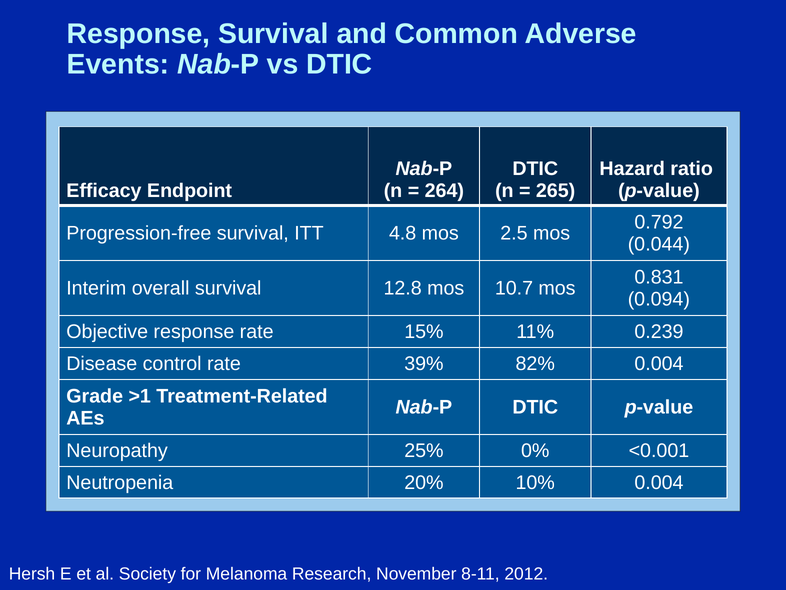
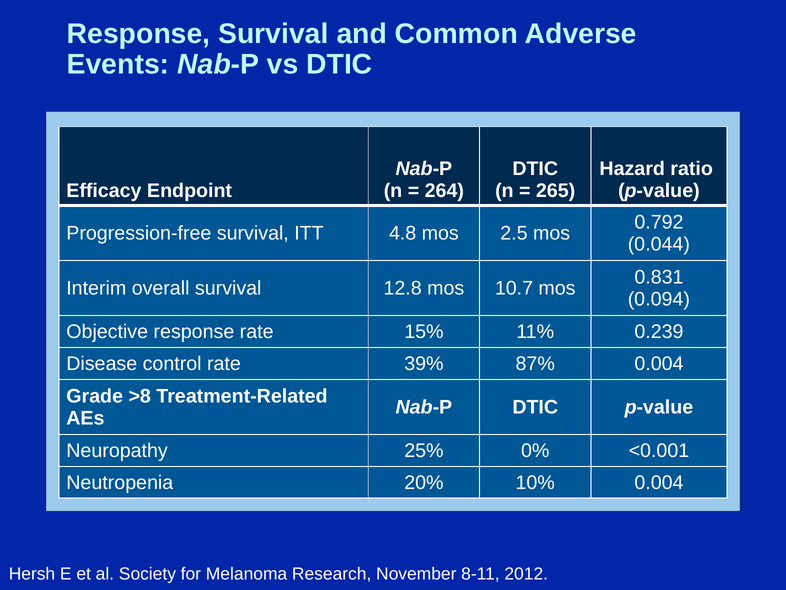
82%: 82% -> 87%
>1: >1 -> >8
